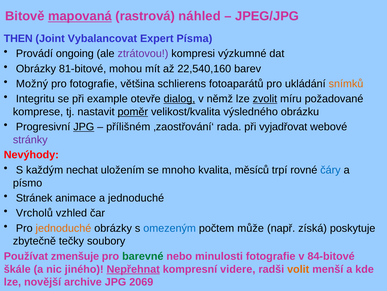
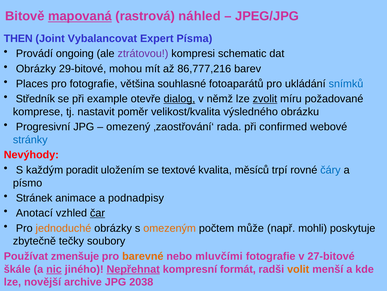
výzkumné: výzkumné -> schematic
81-bitové: 81-bitové -> 29-bitové
22,540,160: 22,540,160 -> 86,777,216
Možný: Možný -> Places
schlierens: schlierens -> souhlasné
snímků colour: orange -> blue
Integritu: Integritu -> Středník
poměr underline: present -> none
JPG at (84, 127) underline: present -> none
přílišném: přílišném -> omezený
vyjadřovat: vyjadřovat -> confirmed
stránky colour: purple -> blue
nechat: nechat -> poradit
mnoho: mnoho -> textové
a jednoduché: jednoduché -> podnadpisy
Vrcholů: Vrcholů -> Anotací
čar underline: none -> present
omezeným colour: blue -> orange
získá: získá -> mohli
barevné colour: green -> orange
minulosti: minulosti -> mluvčími
84-bitové: 84-bitové -> 27-bitové
nic underline: none -> present
videre: videre -> formát
2069: 2069 -> 2038
